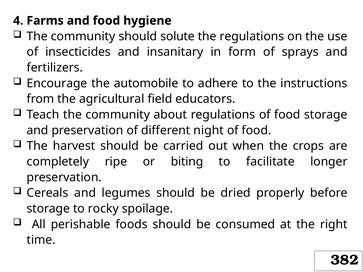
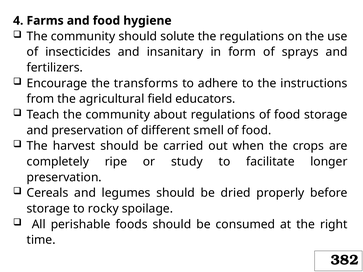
automobile: automobile -> transforms
night: night -> smell
biting: biting -> study
